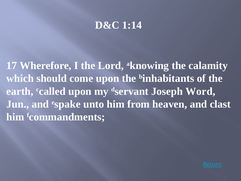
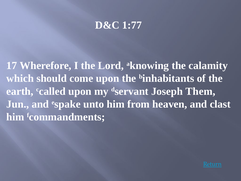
1:14: 1:14 -> 1:77
Word: Word -> Them
